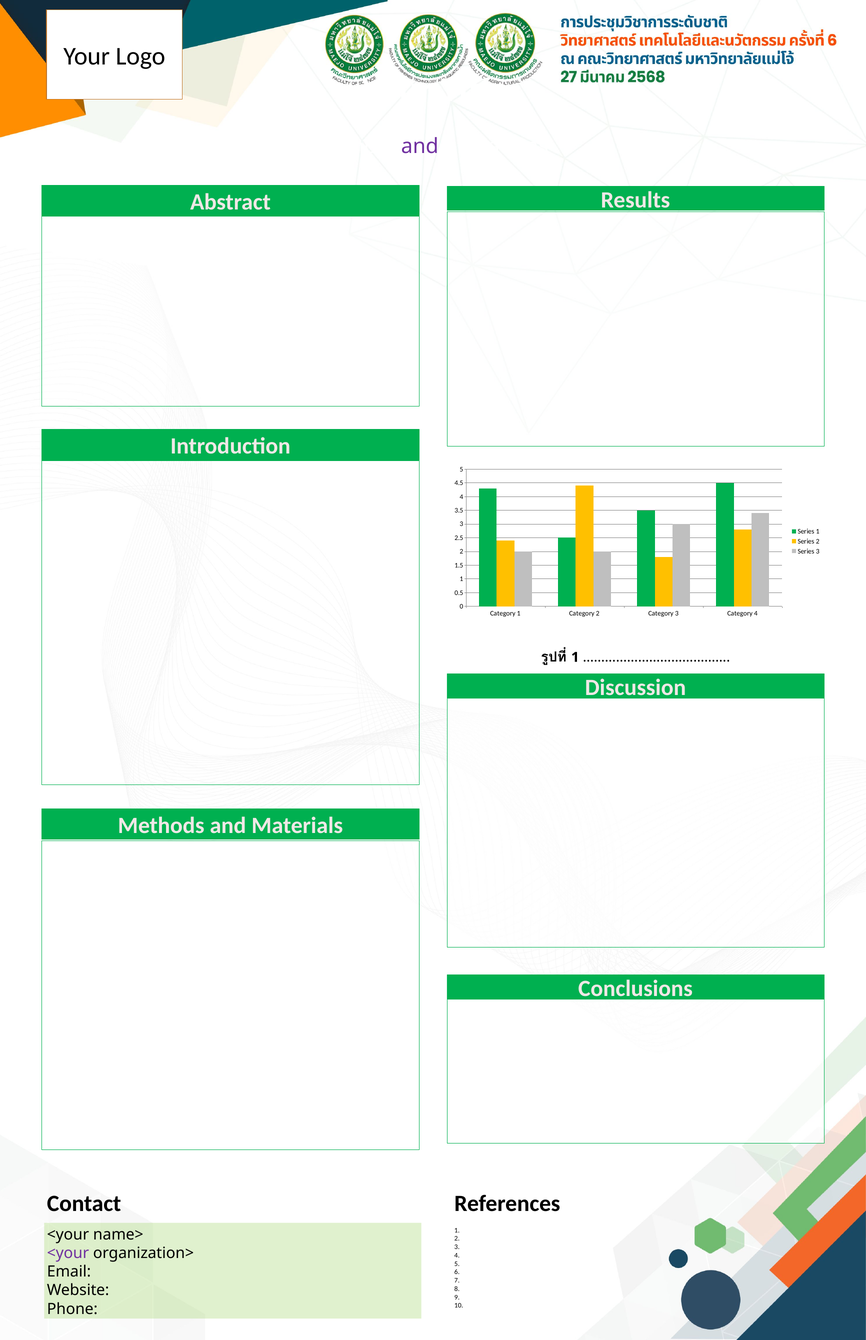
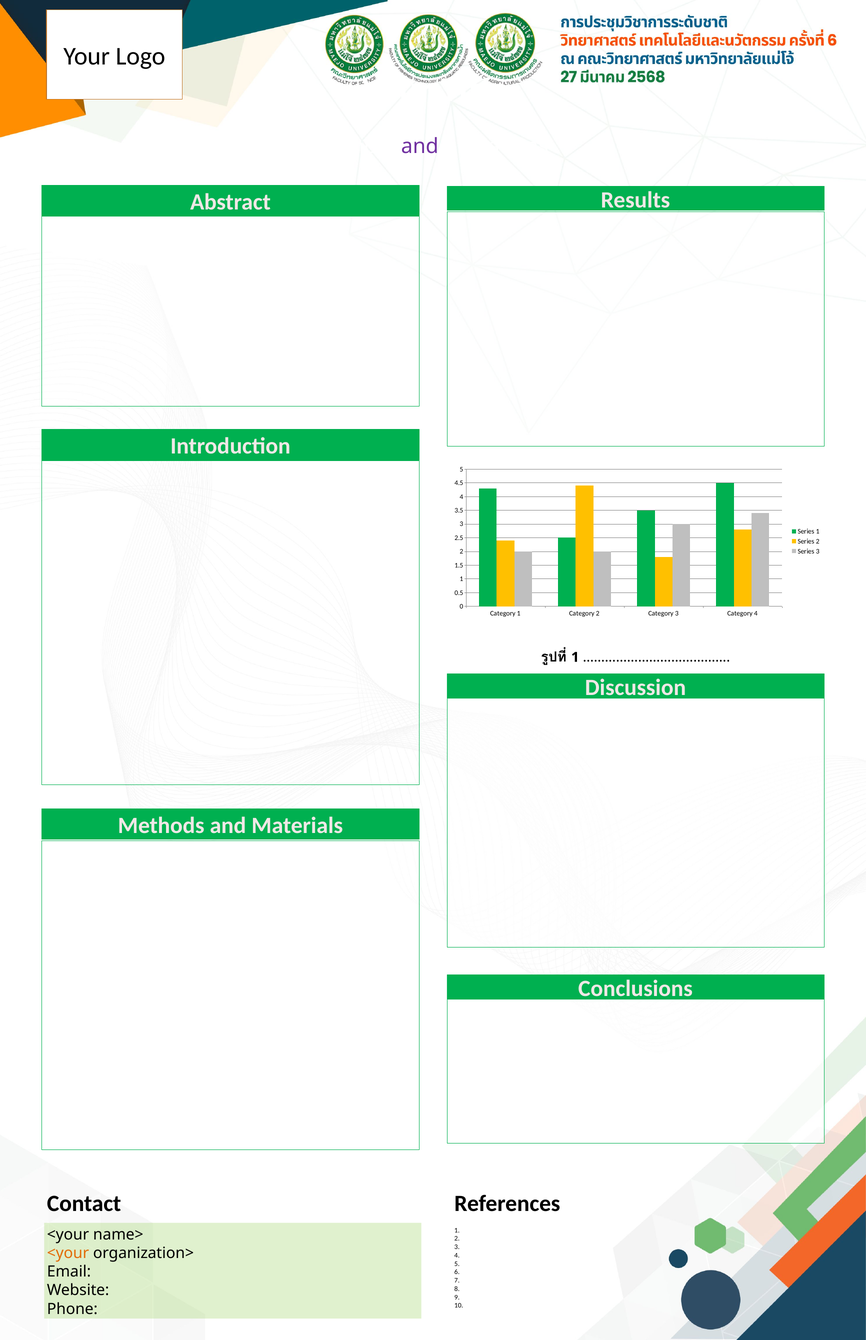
<your at (68, 1254) colour: purple -> orange
